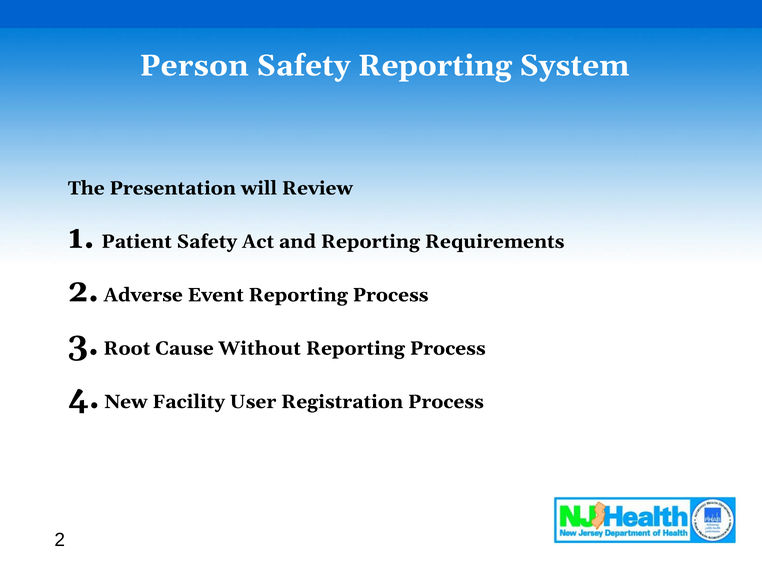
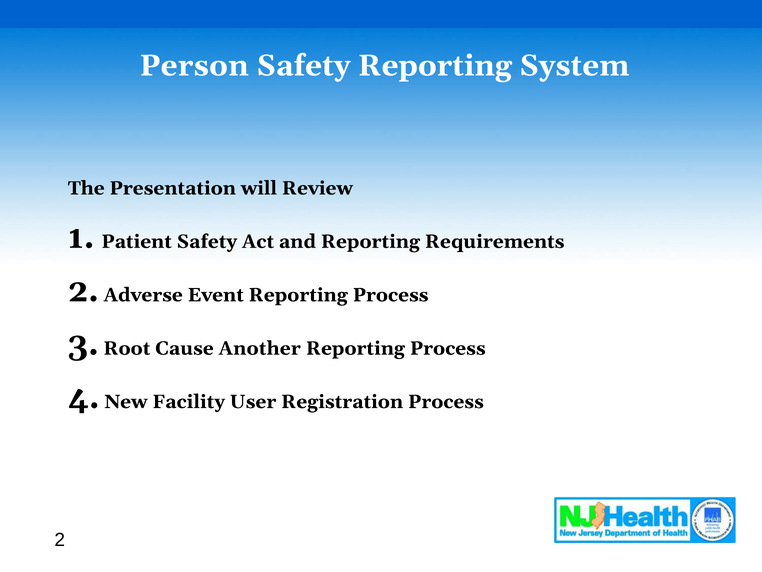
Without: Without -> Another
